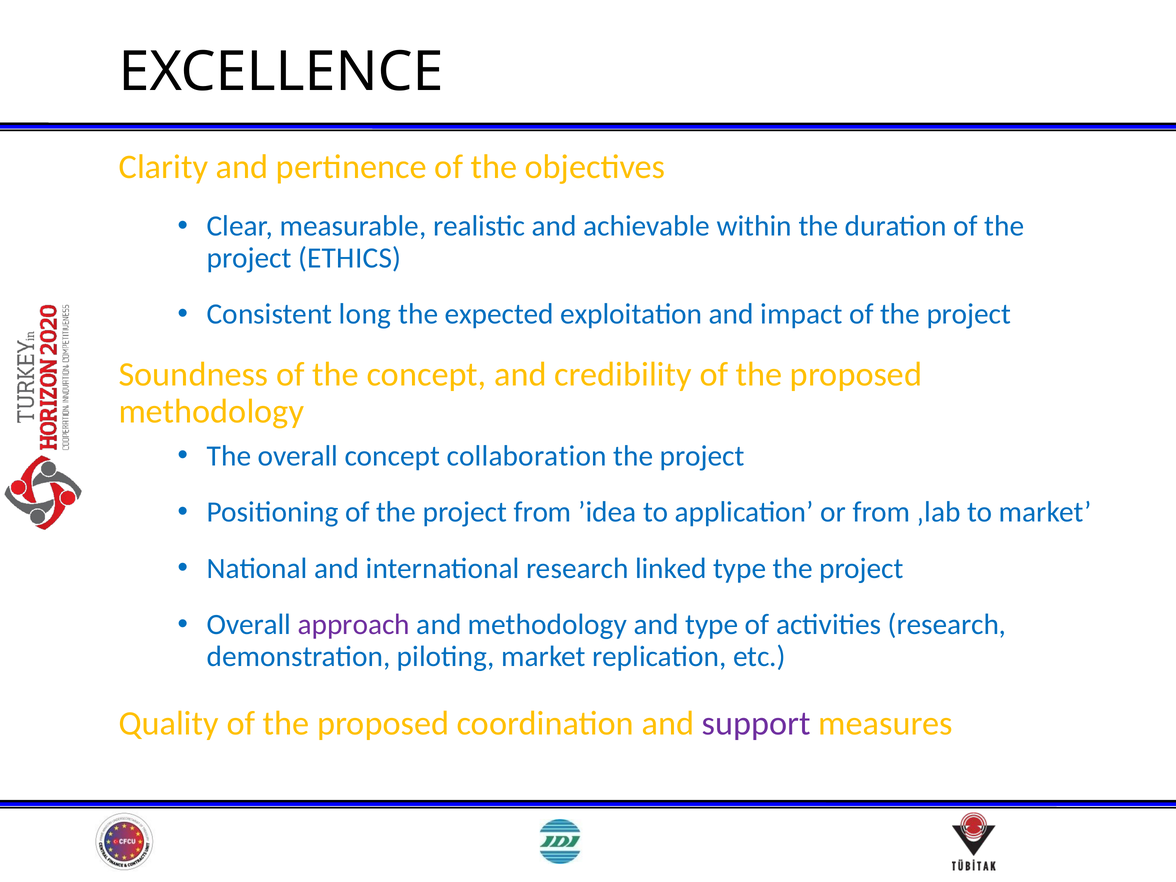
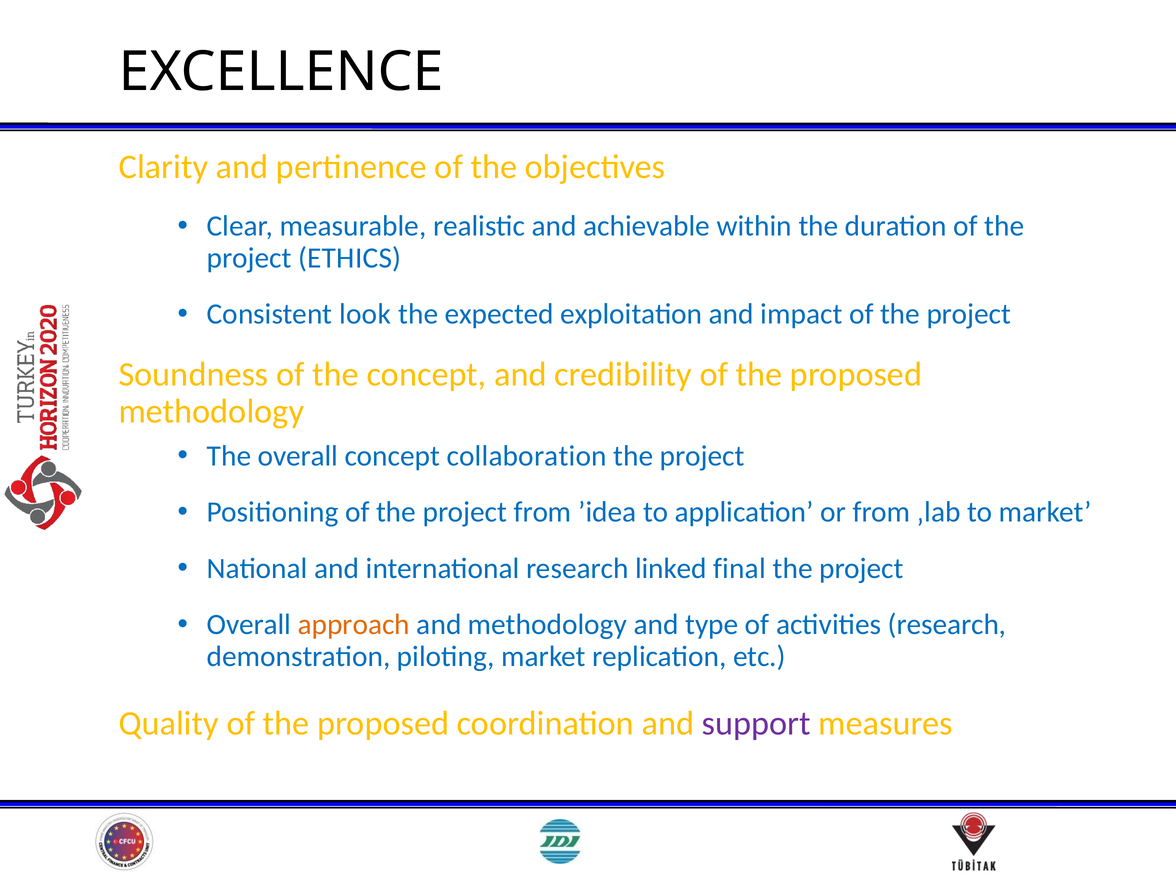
long: long -> look
linked type: type -> final
approach colour: purple -> orange
